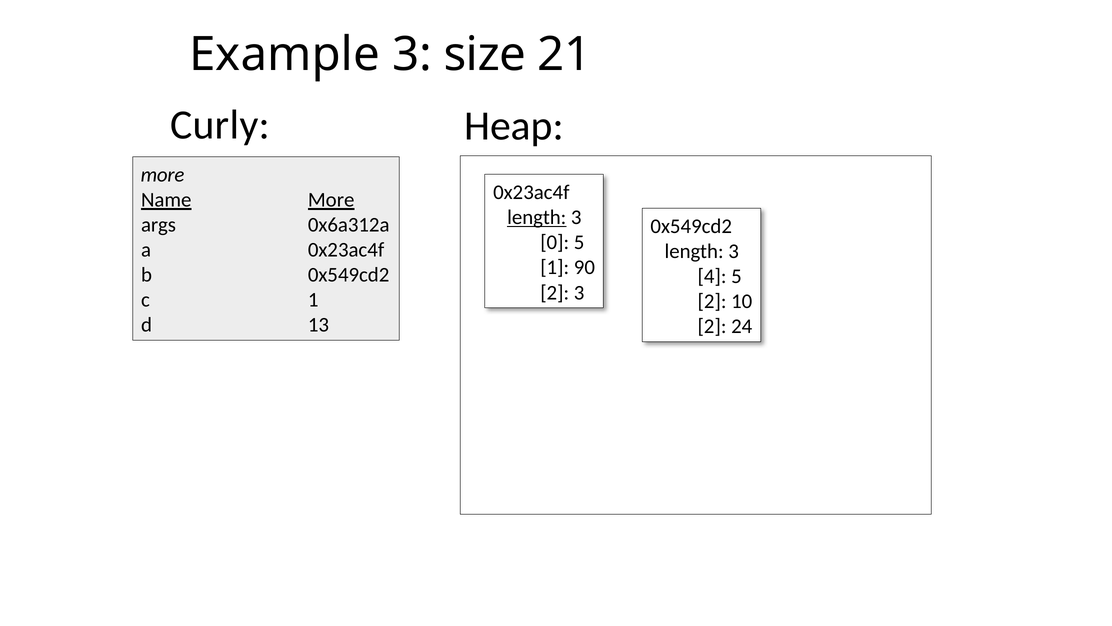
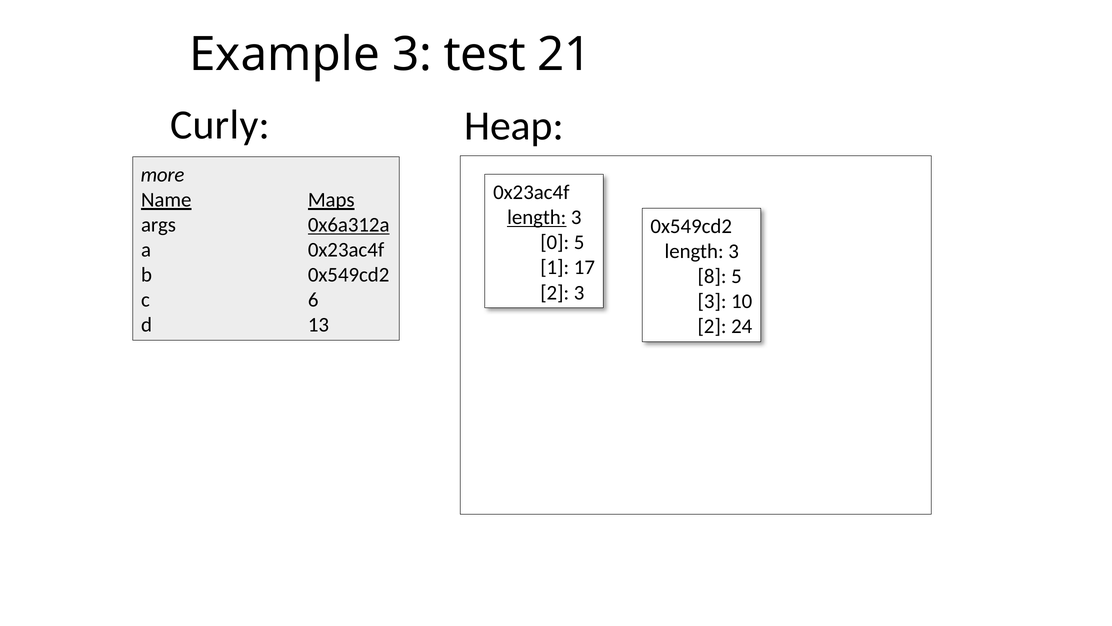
size: size -> test
Name More: More -> Maps
0x6a312a underline: none -> present
90: 90 -> 17
4: 4 -> 8
c 1: 1 -> 6
2 at (712, 301): 2 -> 3
